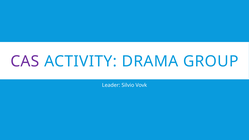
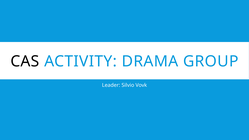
CAS colour: purple -> black
